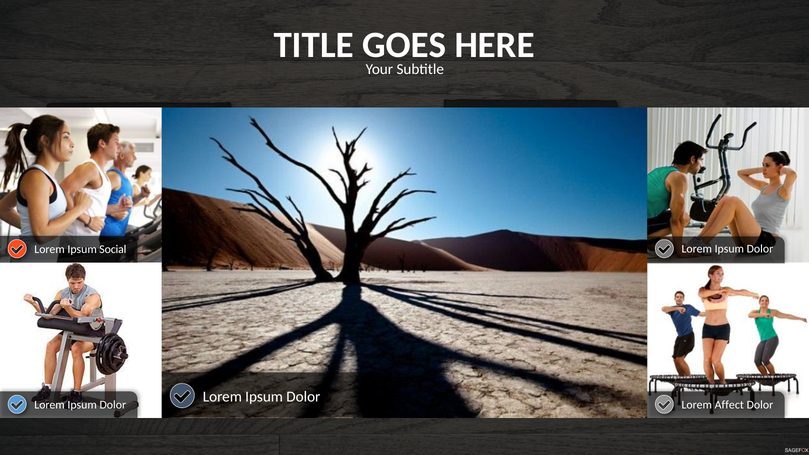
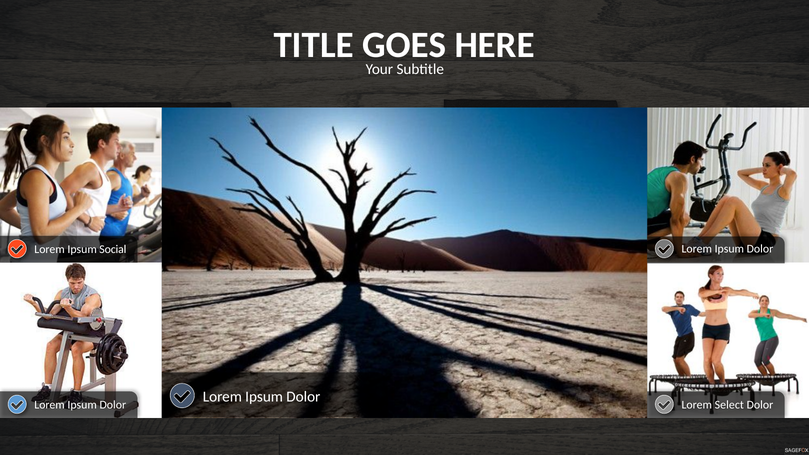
Affect: Affect -> Select
